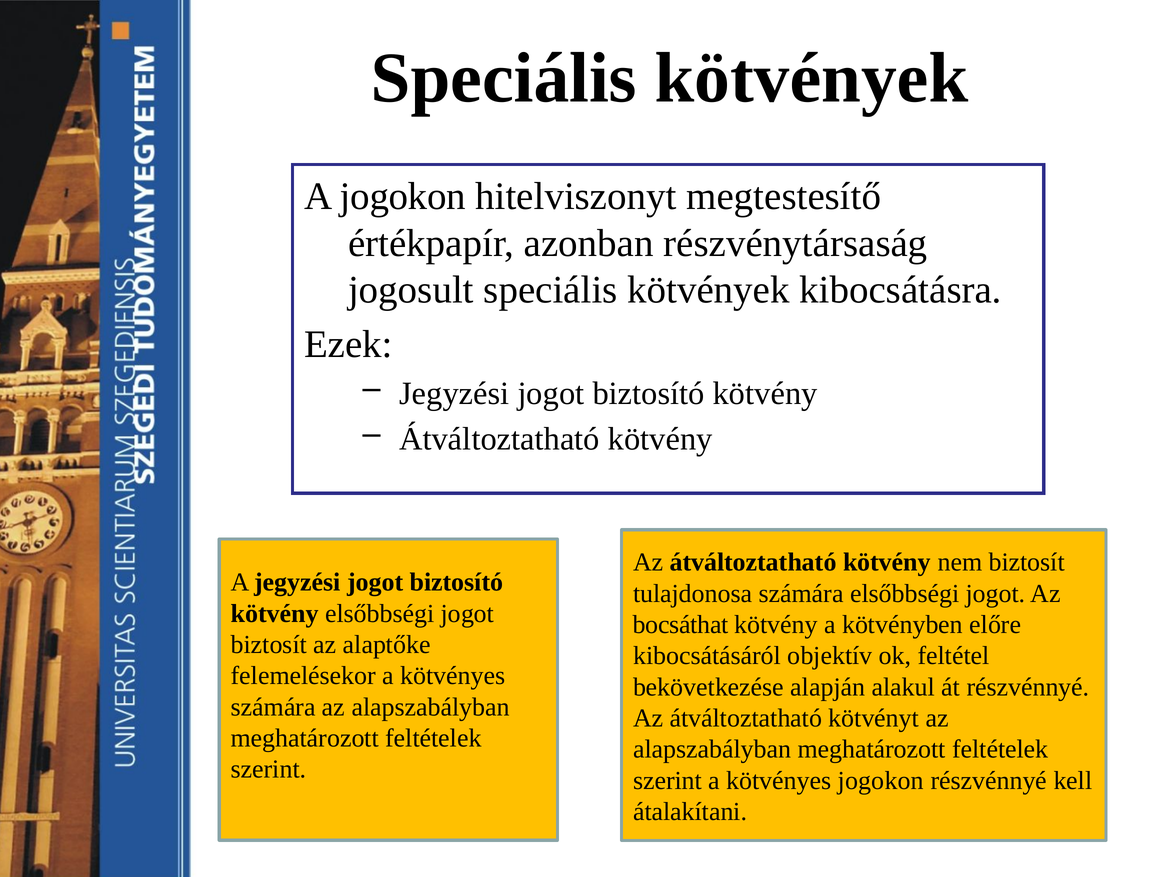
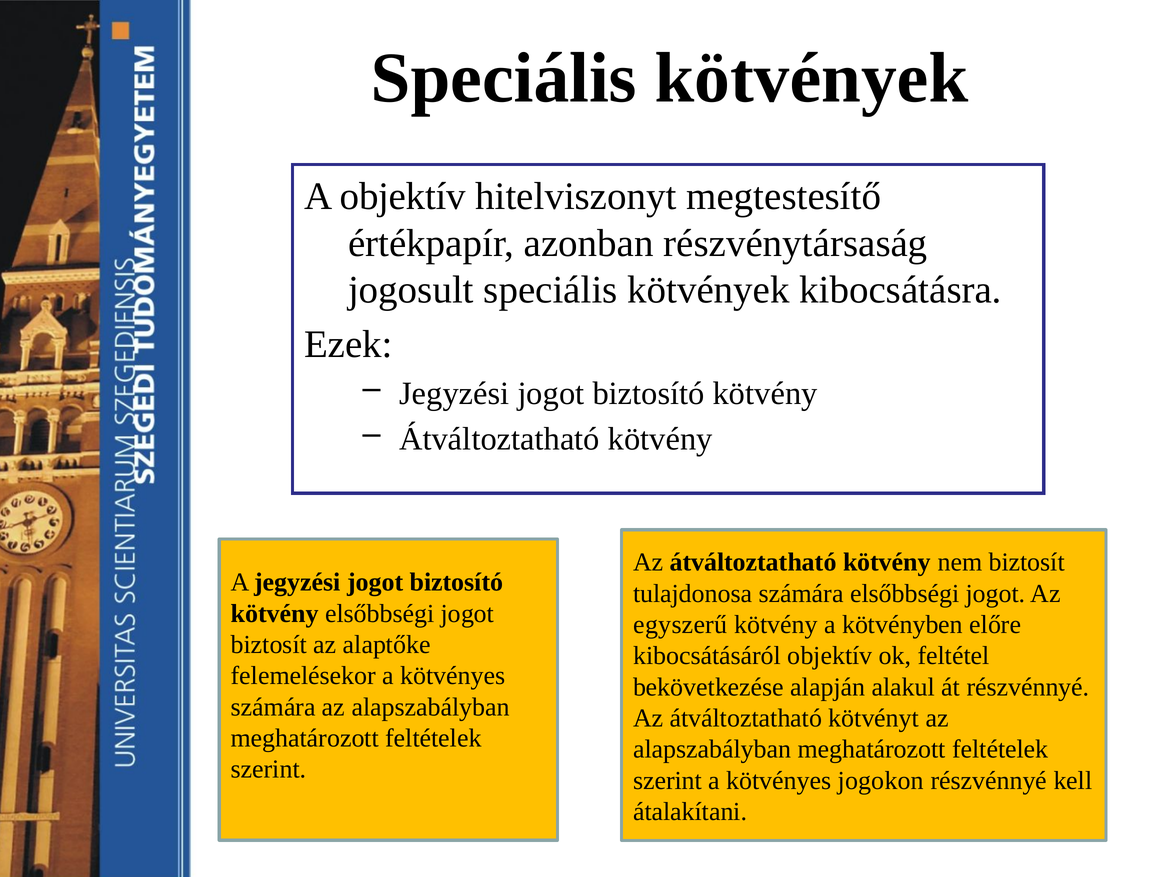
A jogokon: jogokon -> objektív
bocsáthat: bocsáthat -> egyszerű
